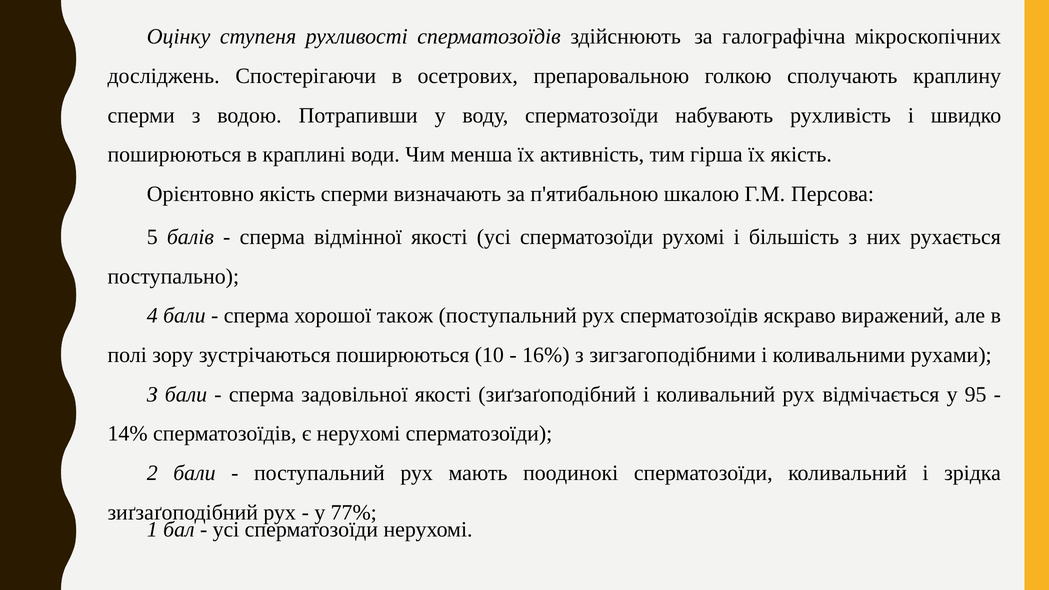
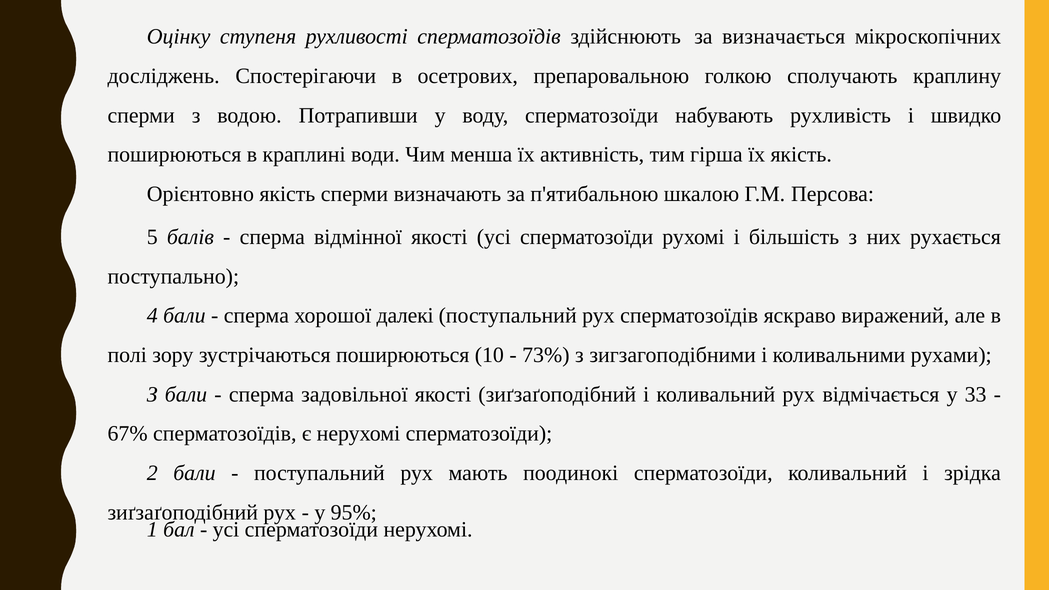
галографічна: галографічна -> визначається
також: також -> далекі
16%: 16% -> 73%
95: 95 -> 33
14%: 14% -> 67%
77%: 77% -> 95%
